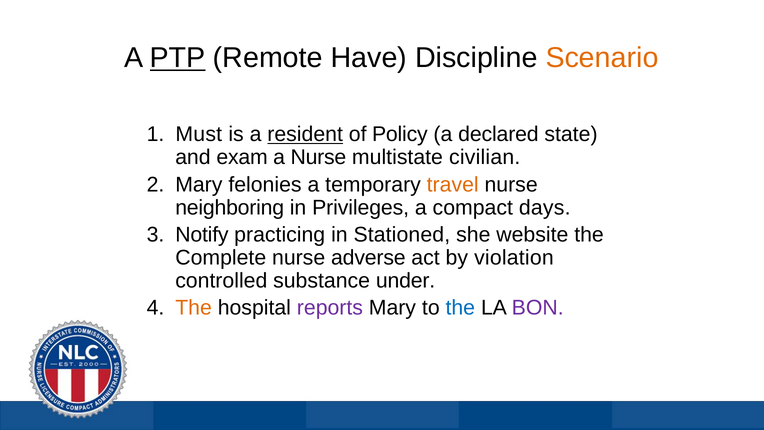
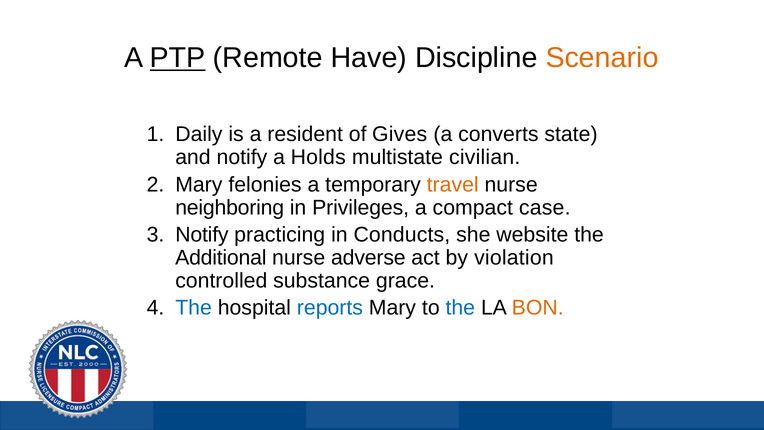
Must: Must -> Daily
resident underline: present -> none
Policy: Policy -> Gives
declared: declared -> converts
and exam: exam -> notify
a Nurse: Nurse -> Holds
days: days -> case
Stationed: Stationed -> Conducts
Complete: Complete -> Additional
under: under -> grace
The at (194, 308) colour: orange -> blue
reports colour: purple -> blue
BON colour: purple -> orange
